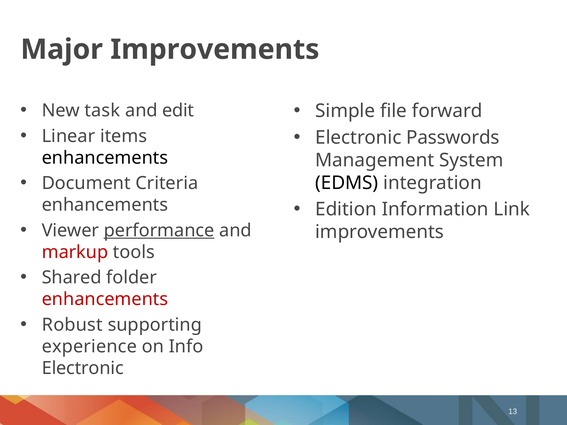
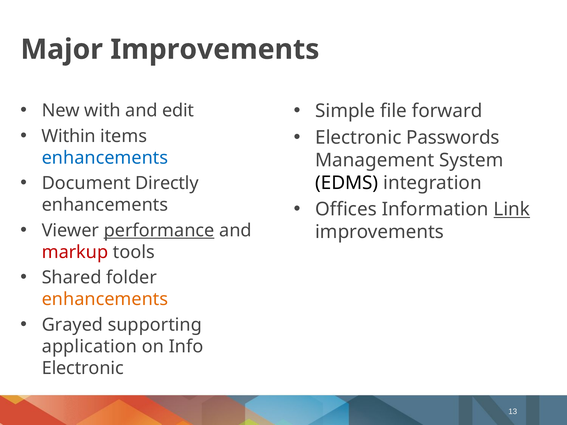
task: task -> with
Linear: Linear -> Within
enhancements at (105, 158) colour: black -> blue
Criteria: Criteria -> Directly
Edition: Edition -> Offices
Link underline: none -> present
enhancements at (105, 299) colour: red -> orange
Robust: Robust -> Grayed
experience: experience -> application
